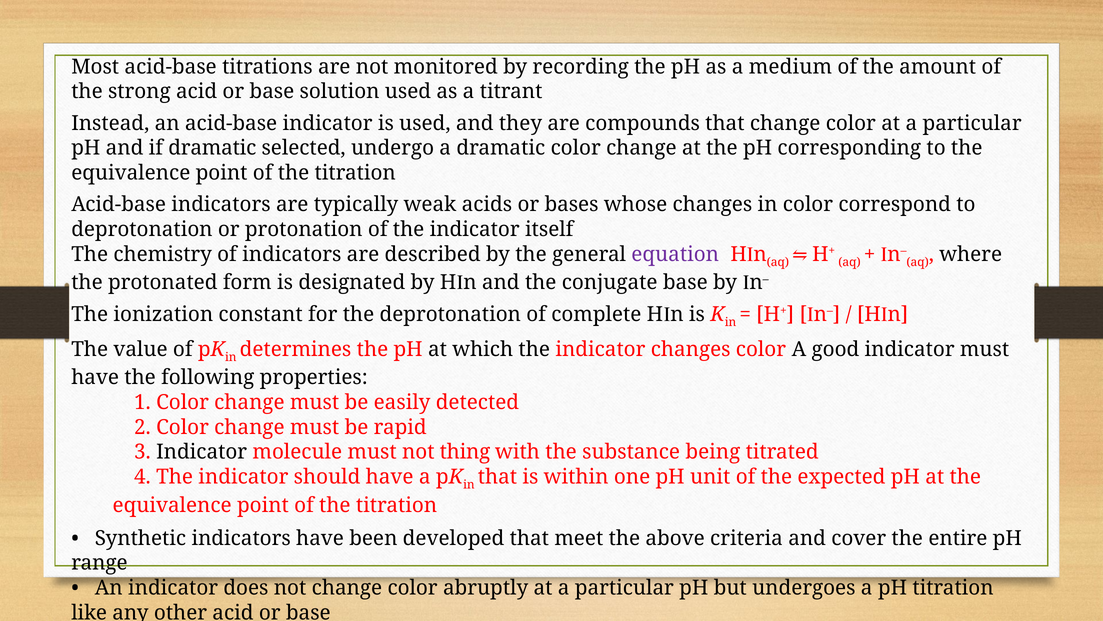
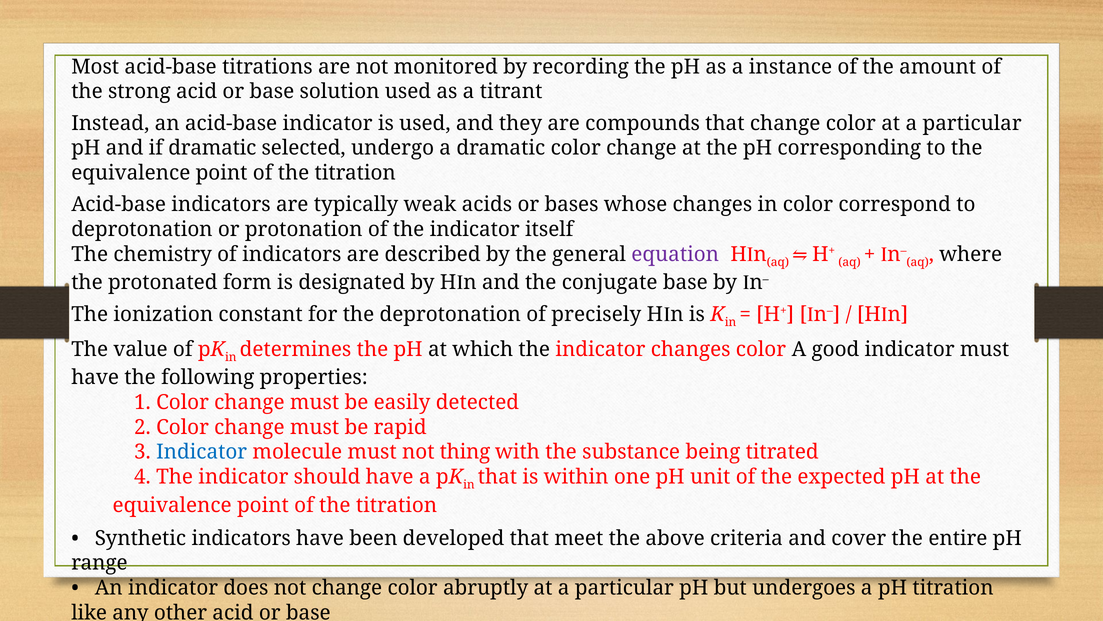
medium: medium -> instance
complete: complete -> precisely
Indicator at (202, 452) colour: black -> blue
